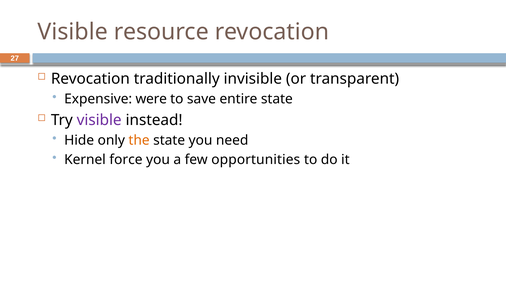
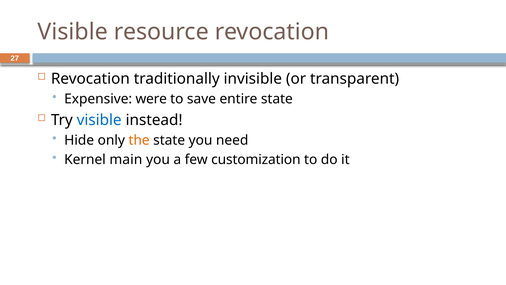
visible at (99, 120) colour: purple -> blue
force: force -> main
opportunities: opportunities -> customization
